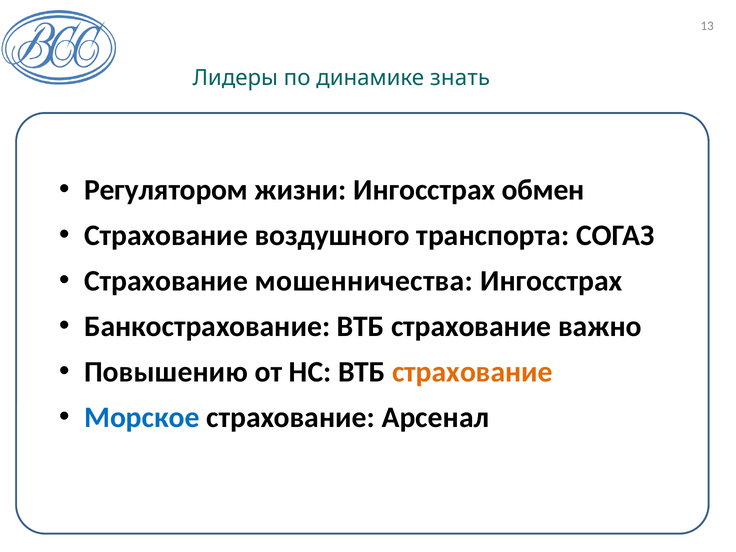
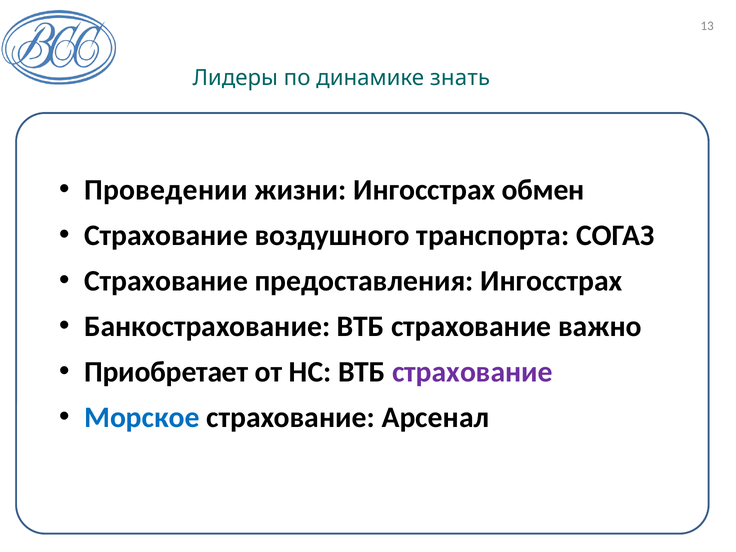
Регулятором: Регулятором -> Проведении
мошенничества: мошенничества -> предоставления
Повышению: Повышению -> Приобретает
страхование at (472, 372) colour: orange -> purple
